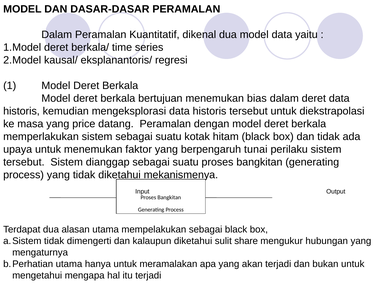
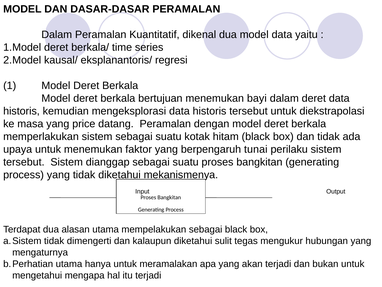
bias: bias -> bayi
share: share -> tegas
